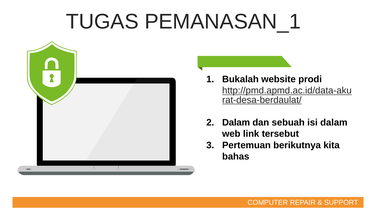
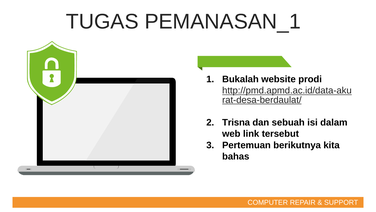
Dalam at (236, 122): Dalam -> Trisna
